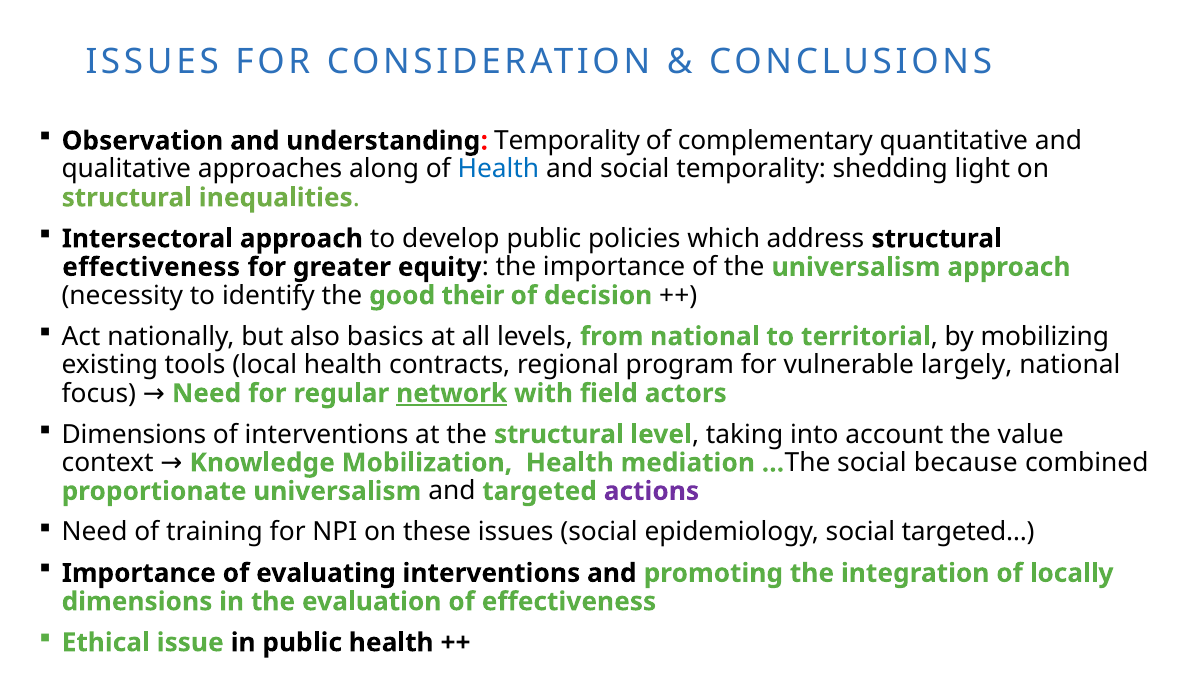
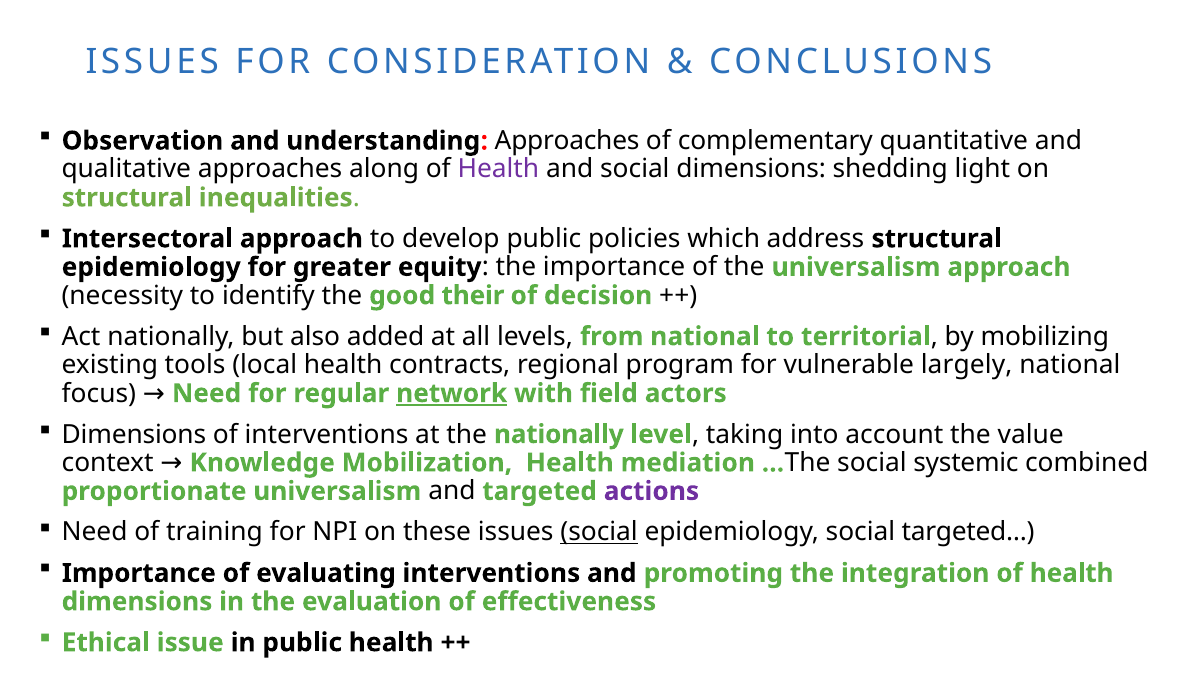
understanding Temporality: Temporality -> Approaches
Health at (498, 169) colour: blue -> purple
social temporality: temporality -> dimensions
effectiveness at (151, 267): effectiveness -> epidemiology
basics: basics -> added
the structural: structural -> nationally
because: because -> systemic
social at (599, 532) underline: none -> present
integration of locally: locally -> health
